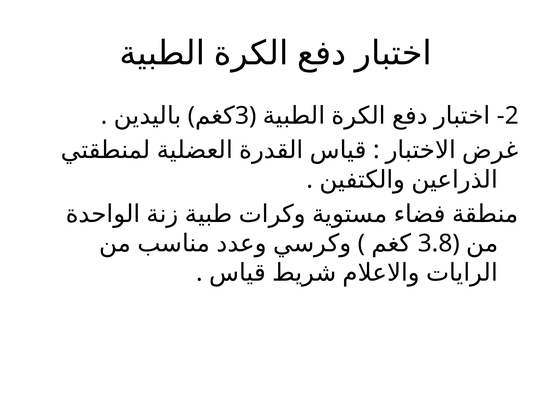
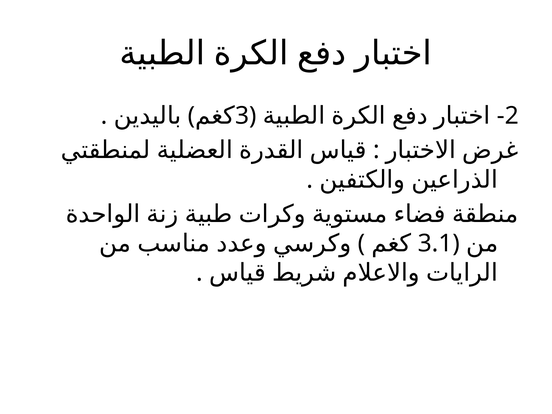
3.8: 3.8 -> 3.1
